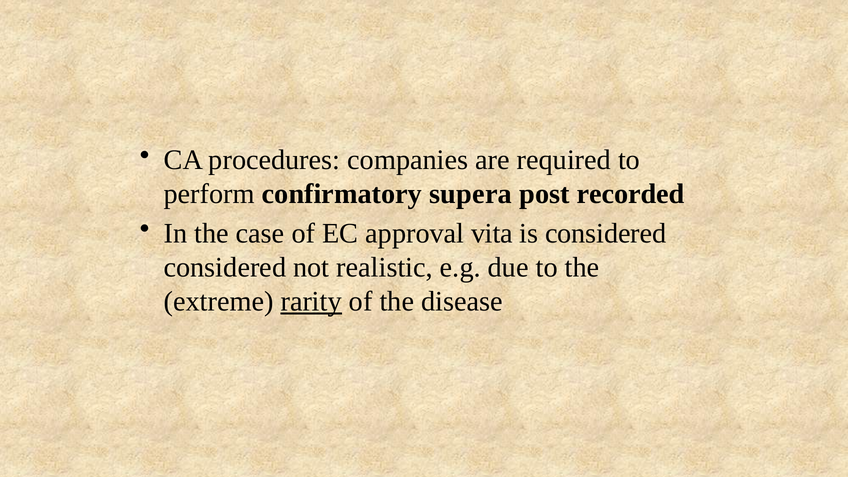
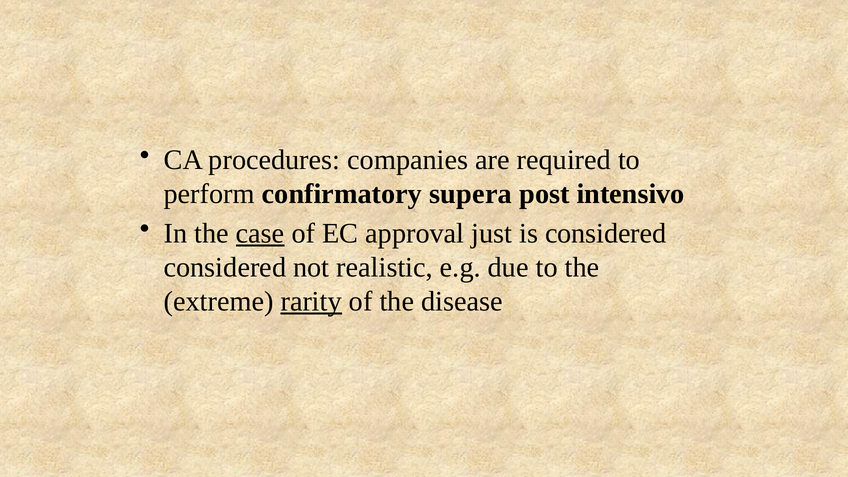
recorded: recorded -> intensivo
case underline: none -> present
vita: vita -> just
